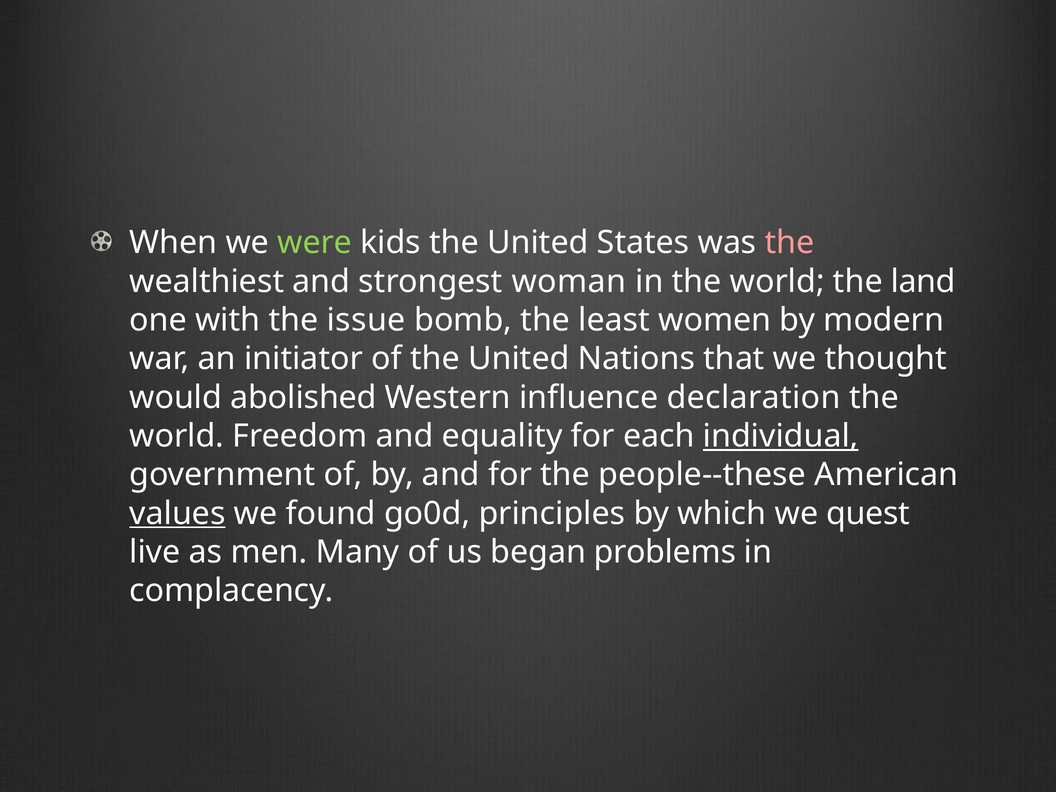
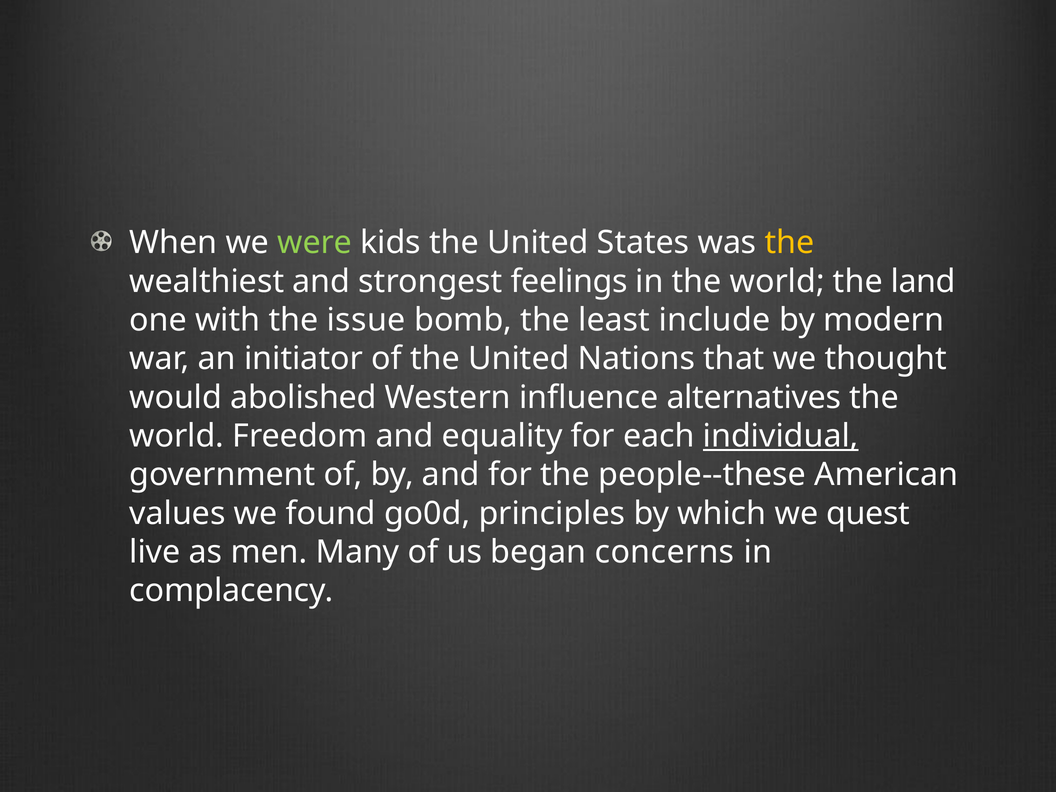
the at (790, 243) colour: pink -> yellow
woman: woman -> feelings
women: women -> include
declaration: declaration -> alternatives
values underline: present -> none
problems: problems -> concerns
